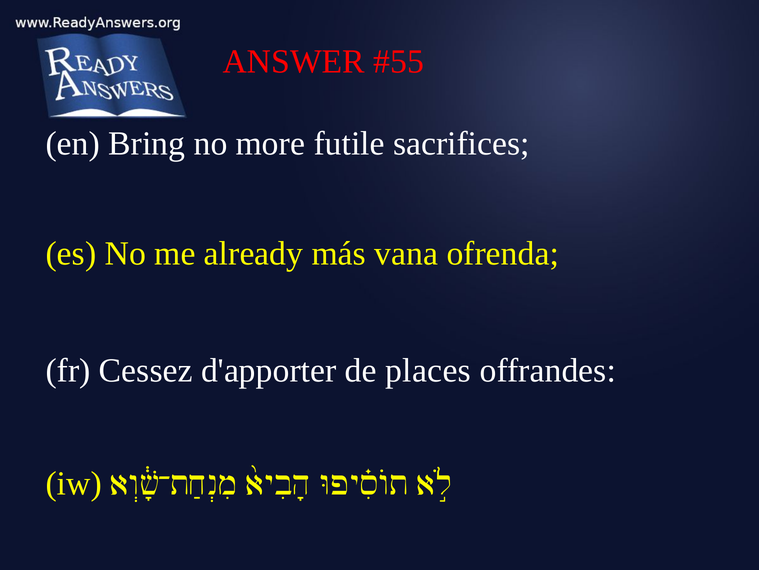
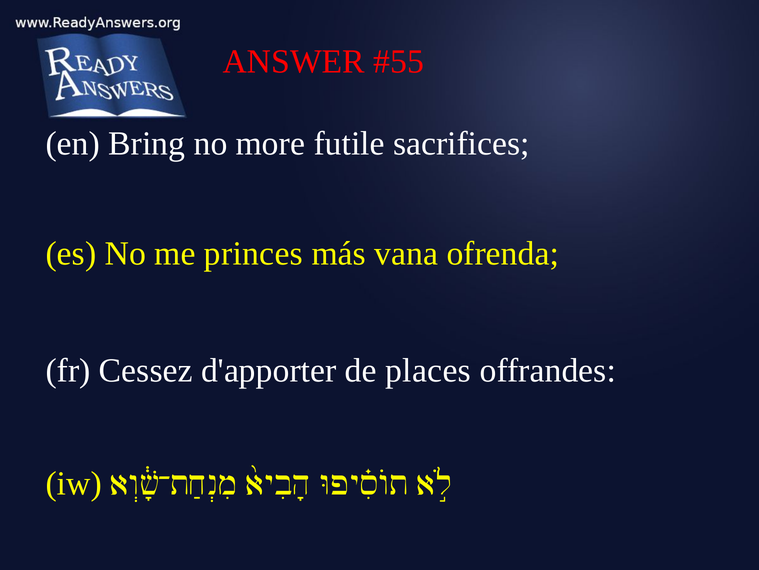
already: already -> princes
